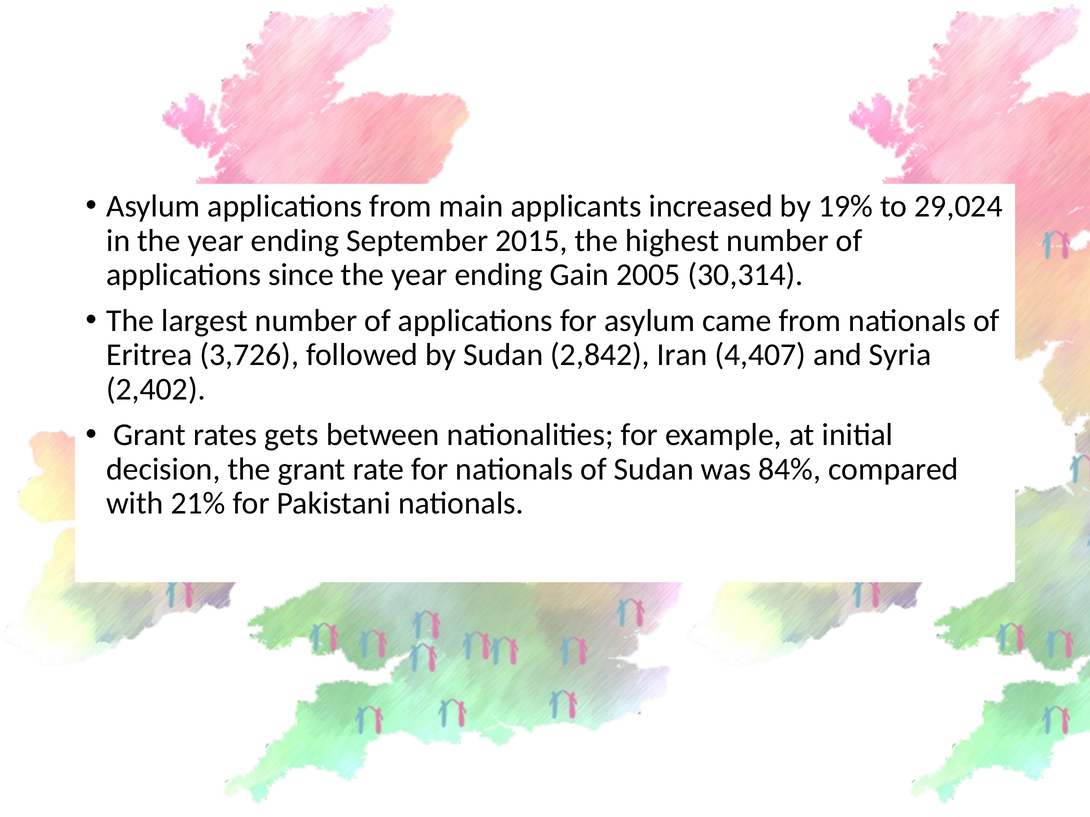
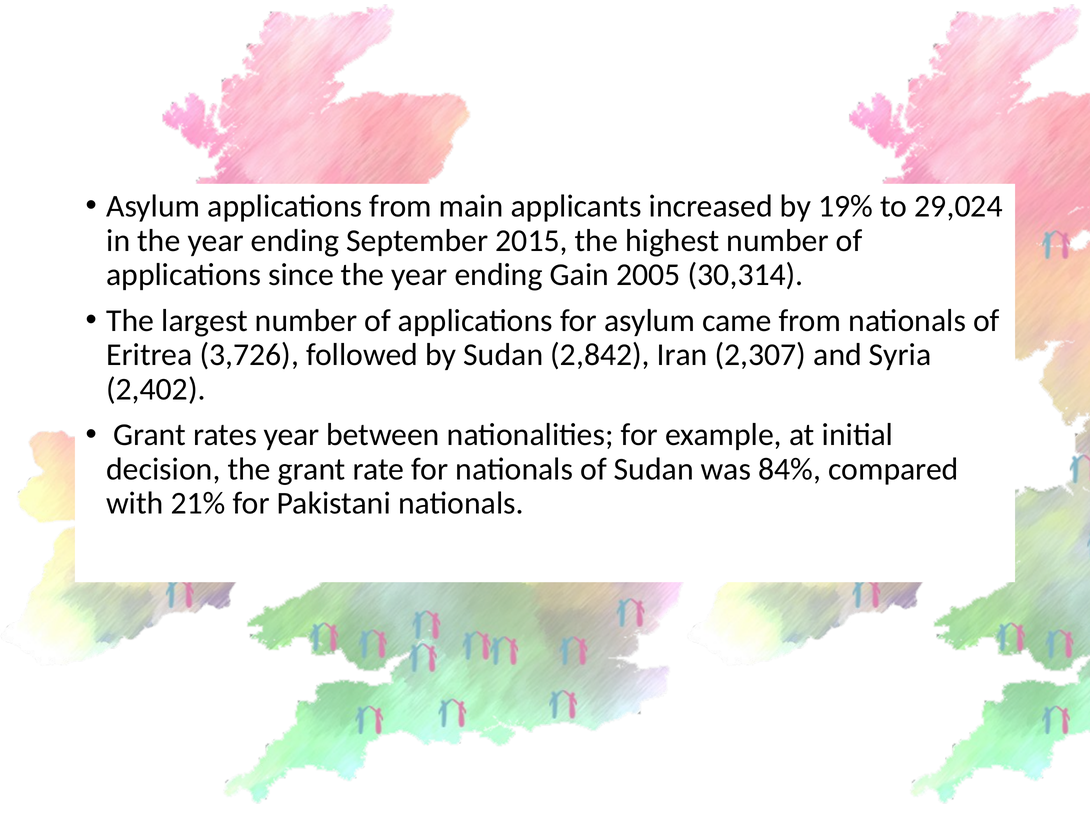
4,407: 4,407 -> 2,307
rates gets: gets -> year
